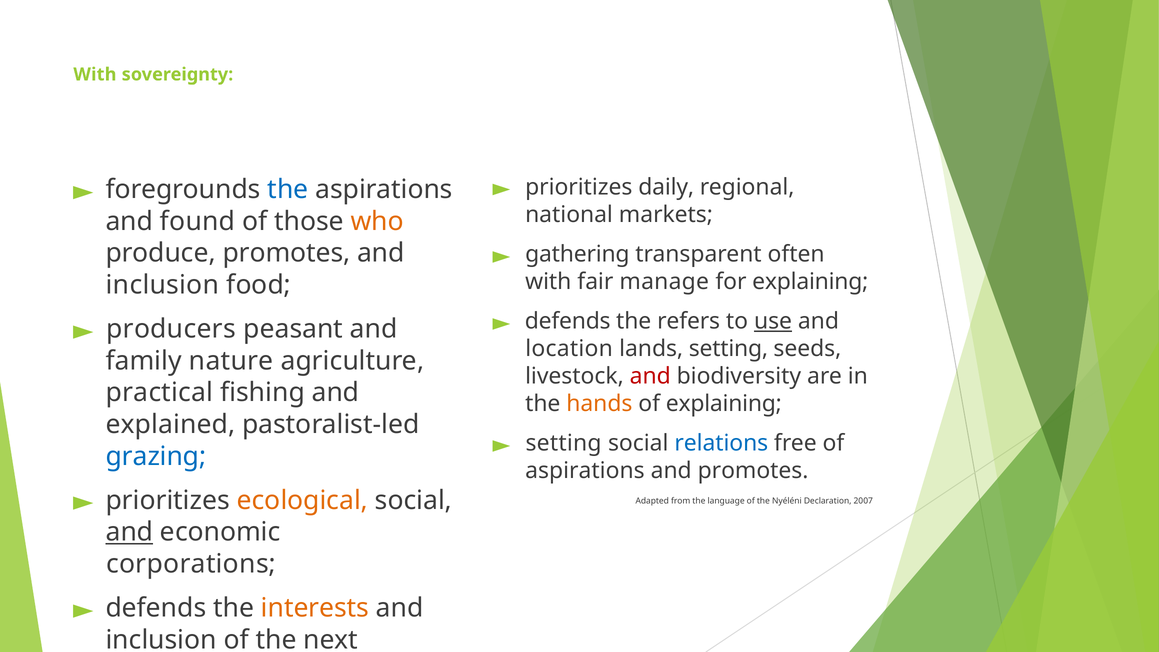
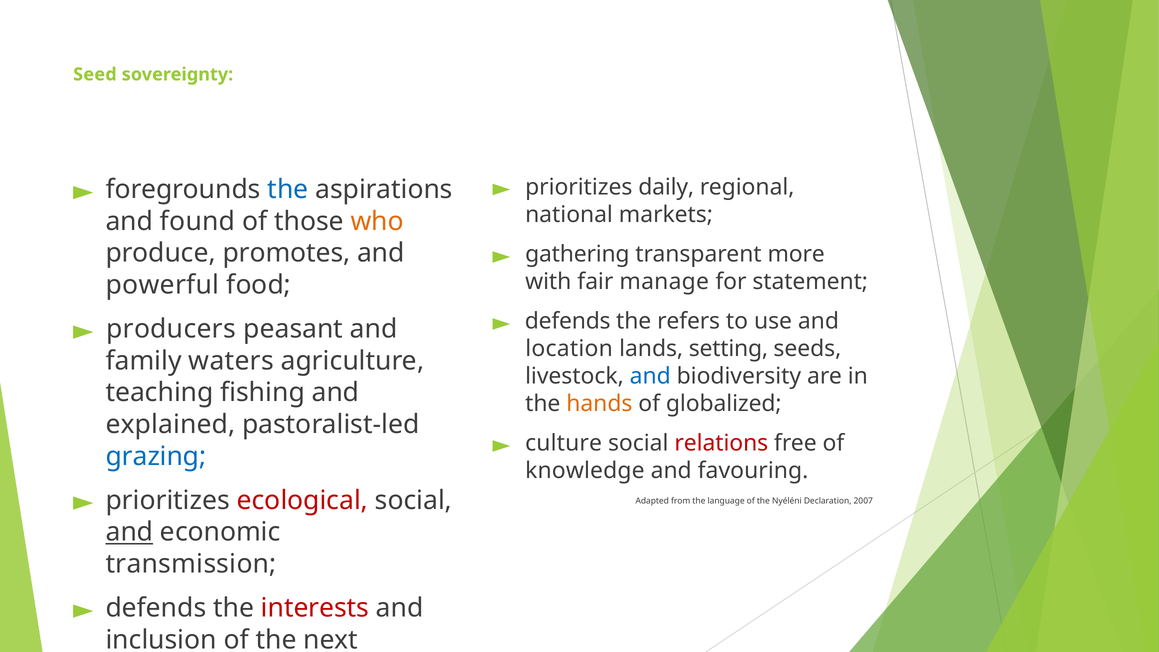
With at (95, 74): With -> Seed
often: often -> more
for explaining: explaining -> statement
inclusion at (162, 285): inclusion -> powerful
use underline: present -> none
nature: nature -> waters
and at (650, 376) colour: red -> blue
practical: practical -> teaching
of explaining: explaining -> globalized
setting at (564, 443): setting -> culture
relations colour: blue -> red
aspirations at (585, 471): aspirations -> knowledge
and promotes: promotes -> favouring
ecological colour: orange -> red
corporations: corporations -> transmission
interests colour: orange -> red
